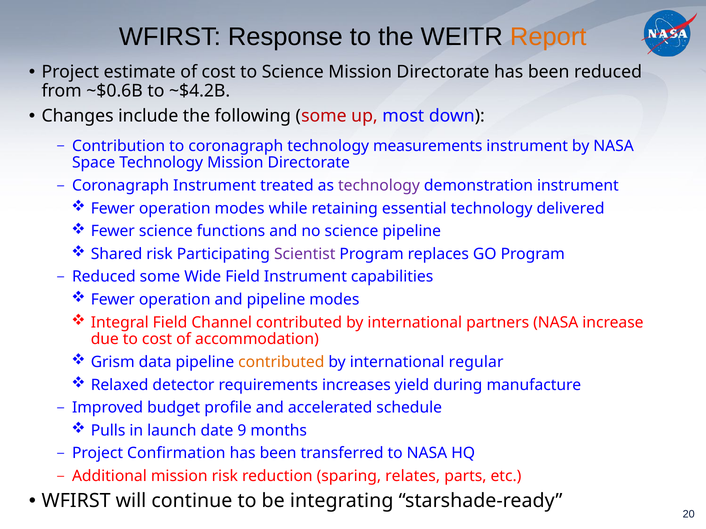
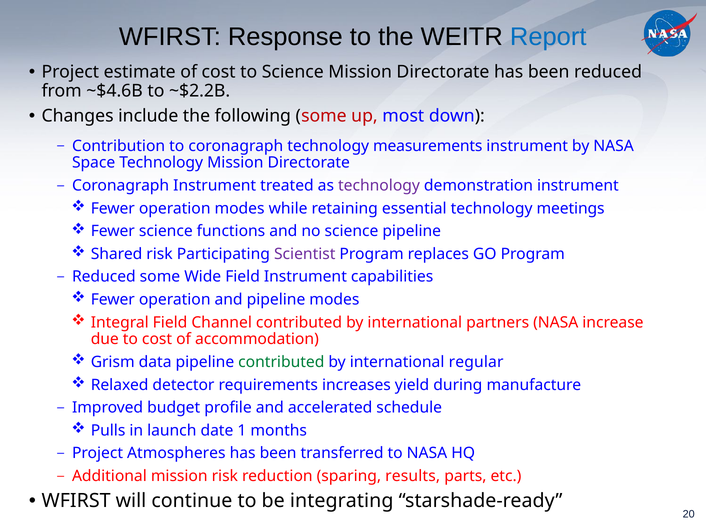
Report colour: orange -> blue
~$0.6B: ~$0.6B -> ~$4.6B
~$4.2B: ~$4.2B -> ~$2.2B
delivered: delivered -> meetings
contributed at (281, 362) colour: orange -> green
9: 9 -> 1
Confirmation: Confirmation -> Atmospheres
relates: relates -> results
